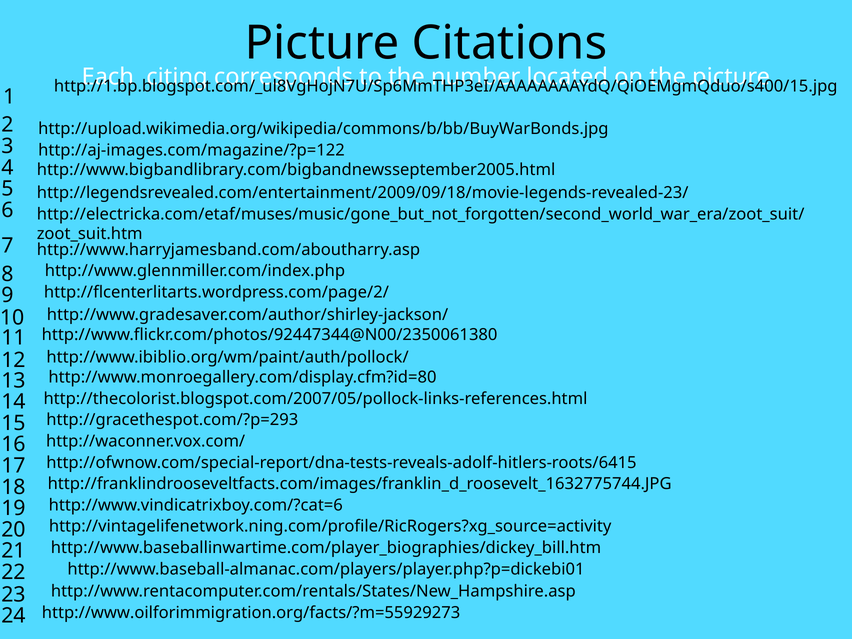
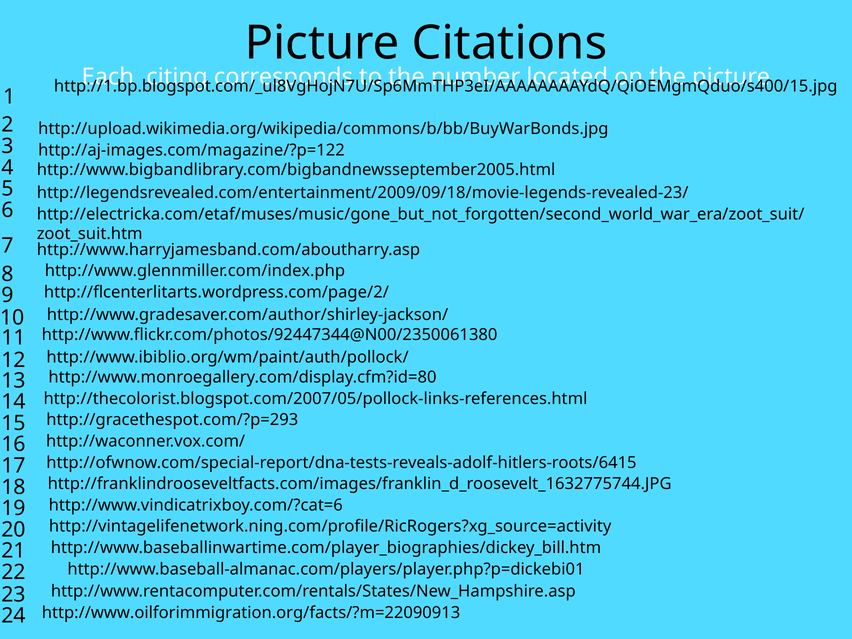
http://www.oilforimmigration.org/facts/?m=55929273: http://www.oilforimmigration.org/facts/?m=55929273 -> http://www.oilforimmigration.org/facts/?m=22090913
